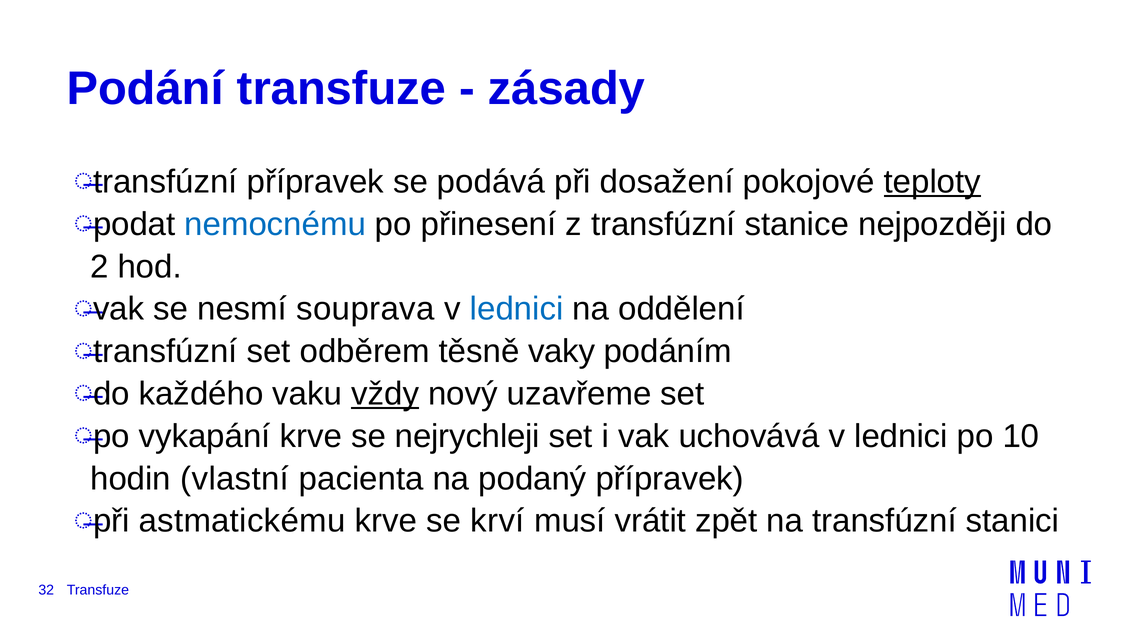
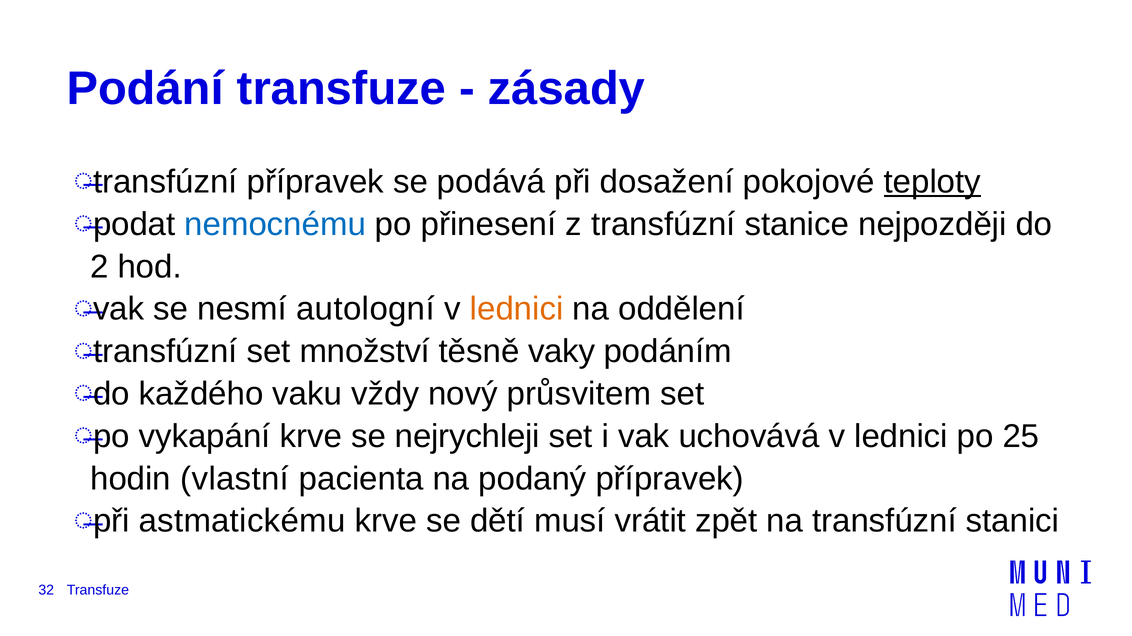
souprava: souprava -> autologní
lednici at (517, 309) colour: blue -> orange
odběrem: odběrem -> množství
vždy underline: present -> none
uzavřeme: uzavřeme -> průsvitem
10: 10 -> 25
krví: krví -> dětí
